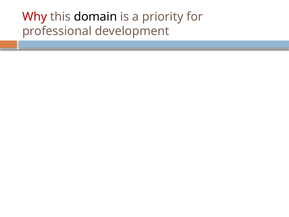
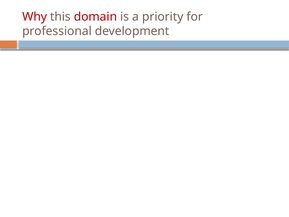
domain colour: black -> red
